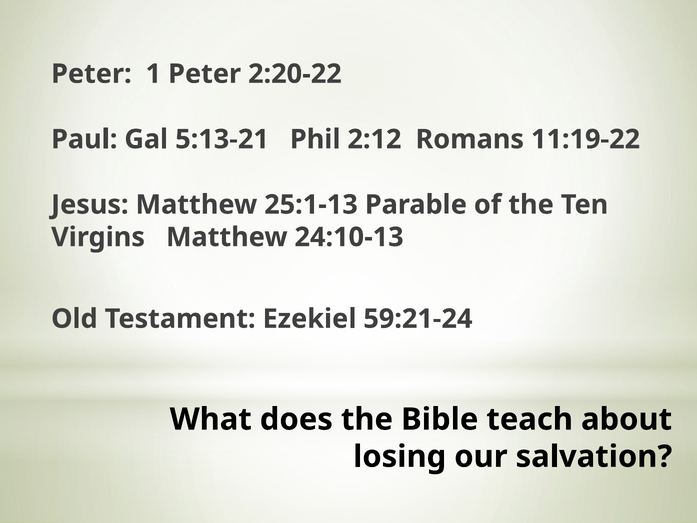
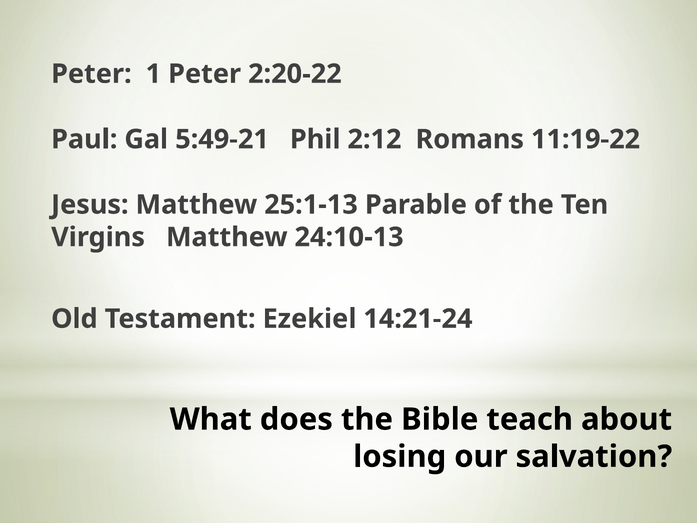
5:13-21: 5:13-21 -> 5:49-21
59:21-24: 59:21-24 -> 14:21-24
